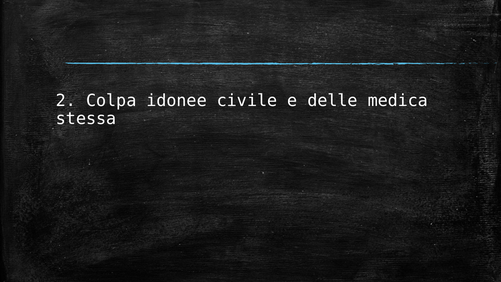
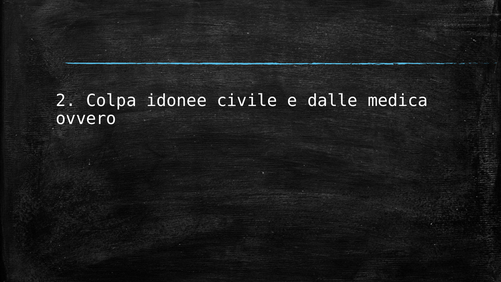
delle: delle -> dalle
stessa: stessa -> ovvero
